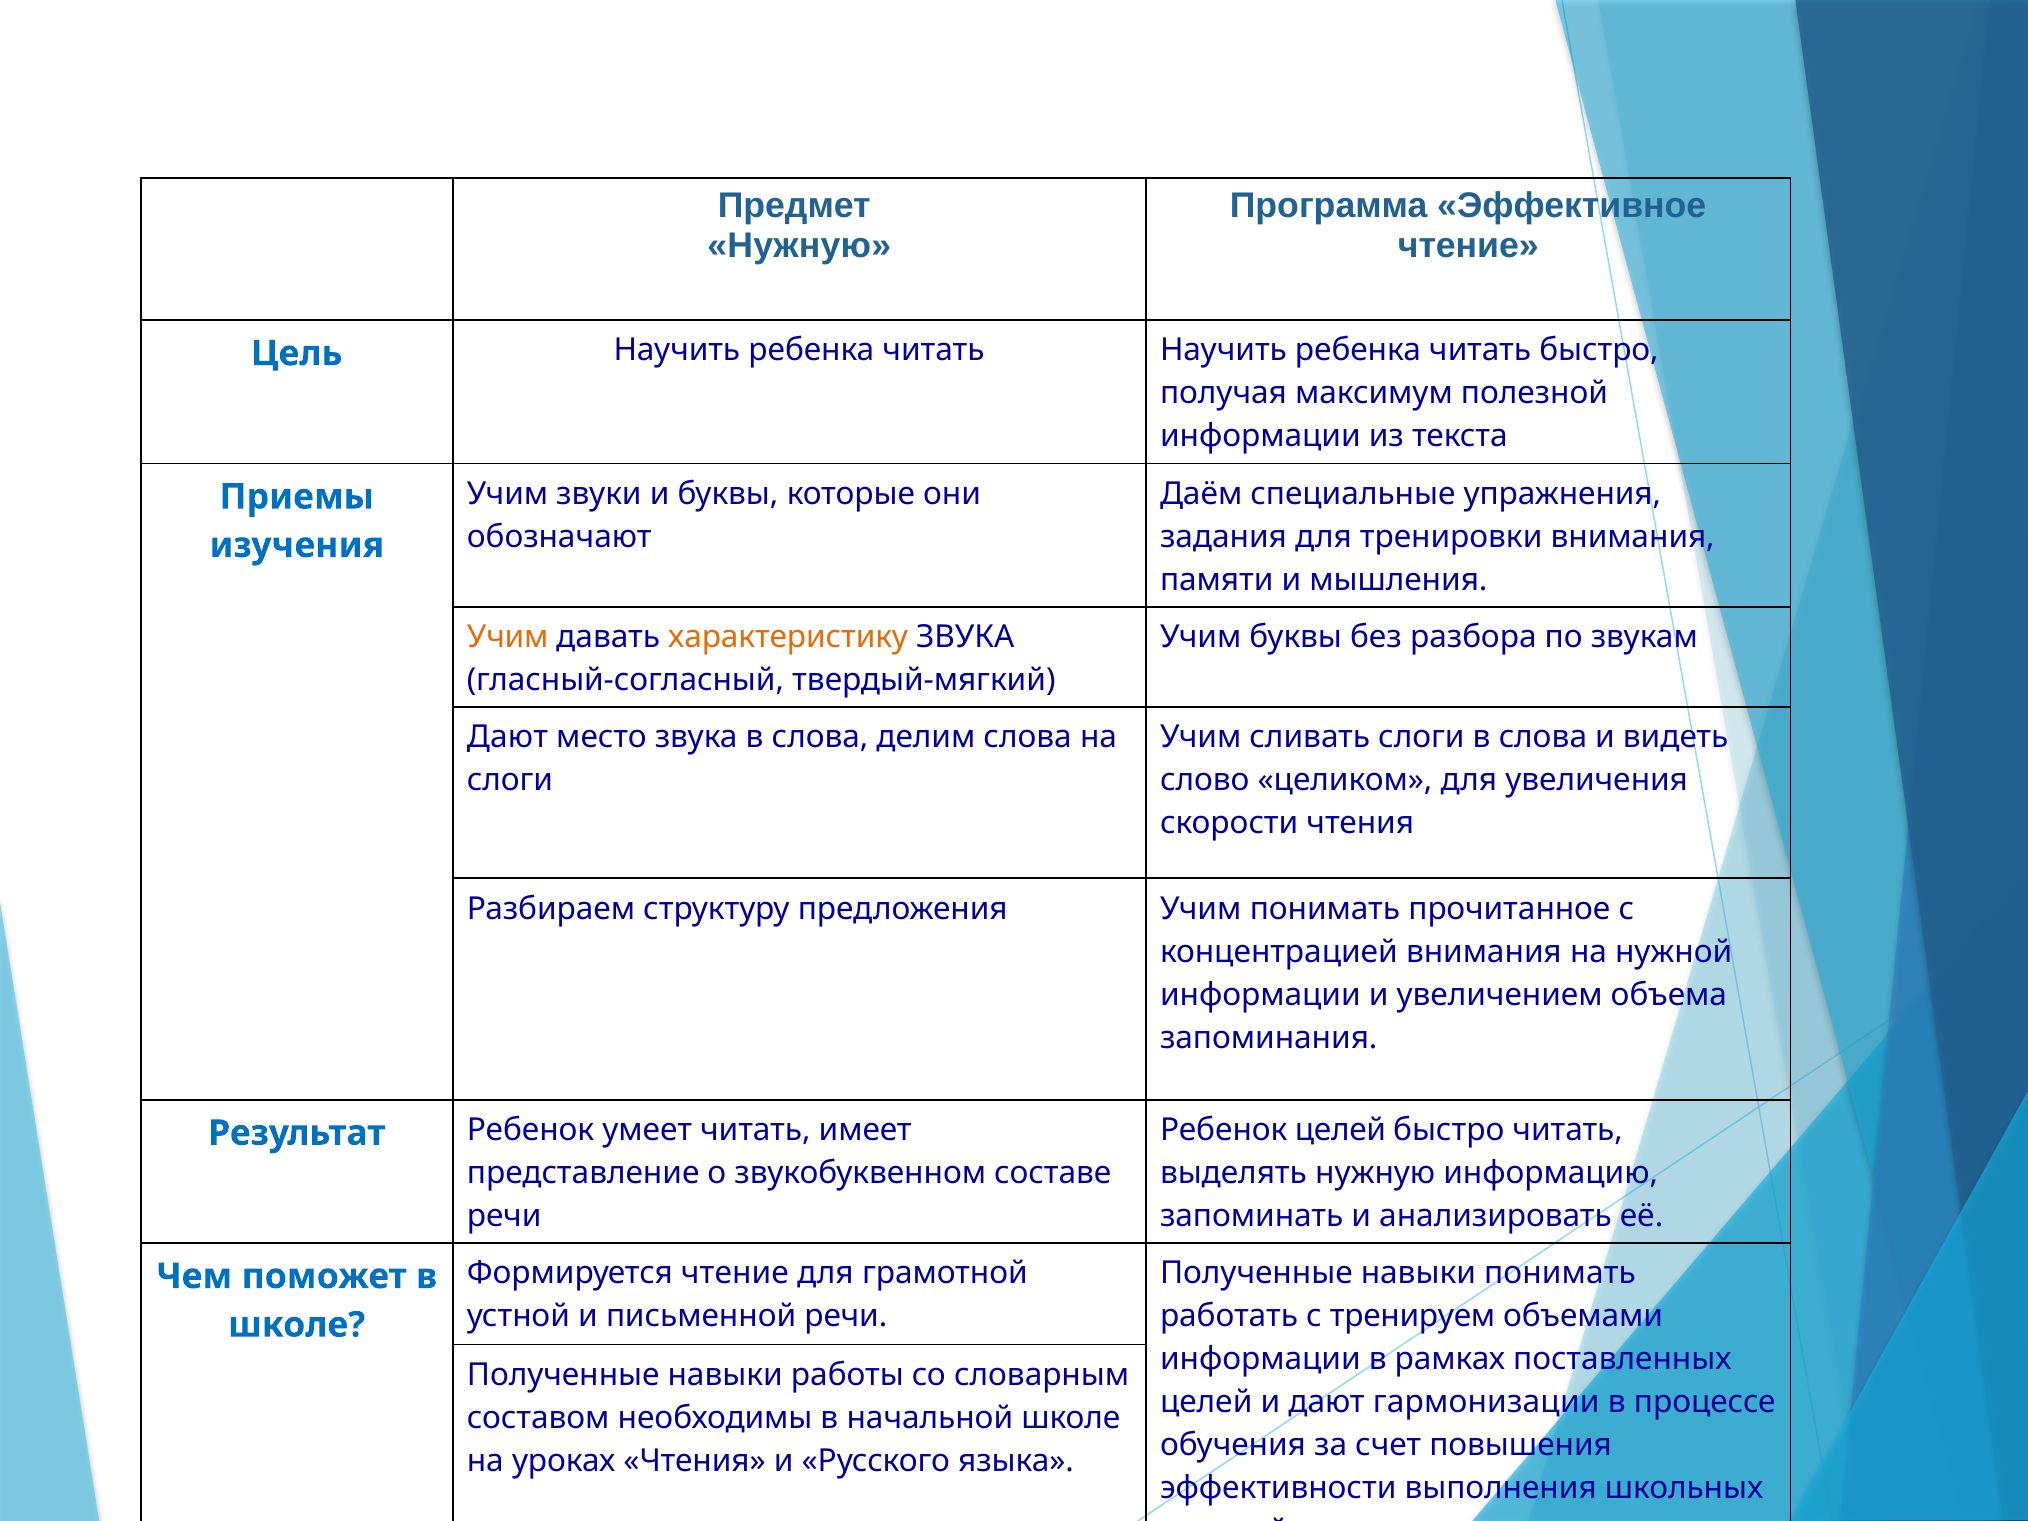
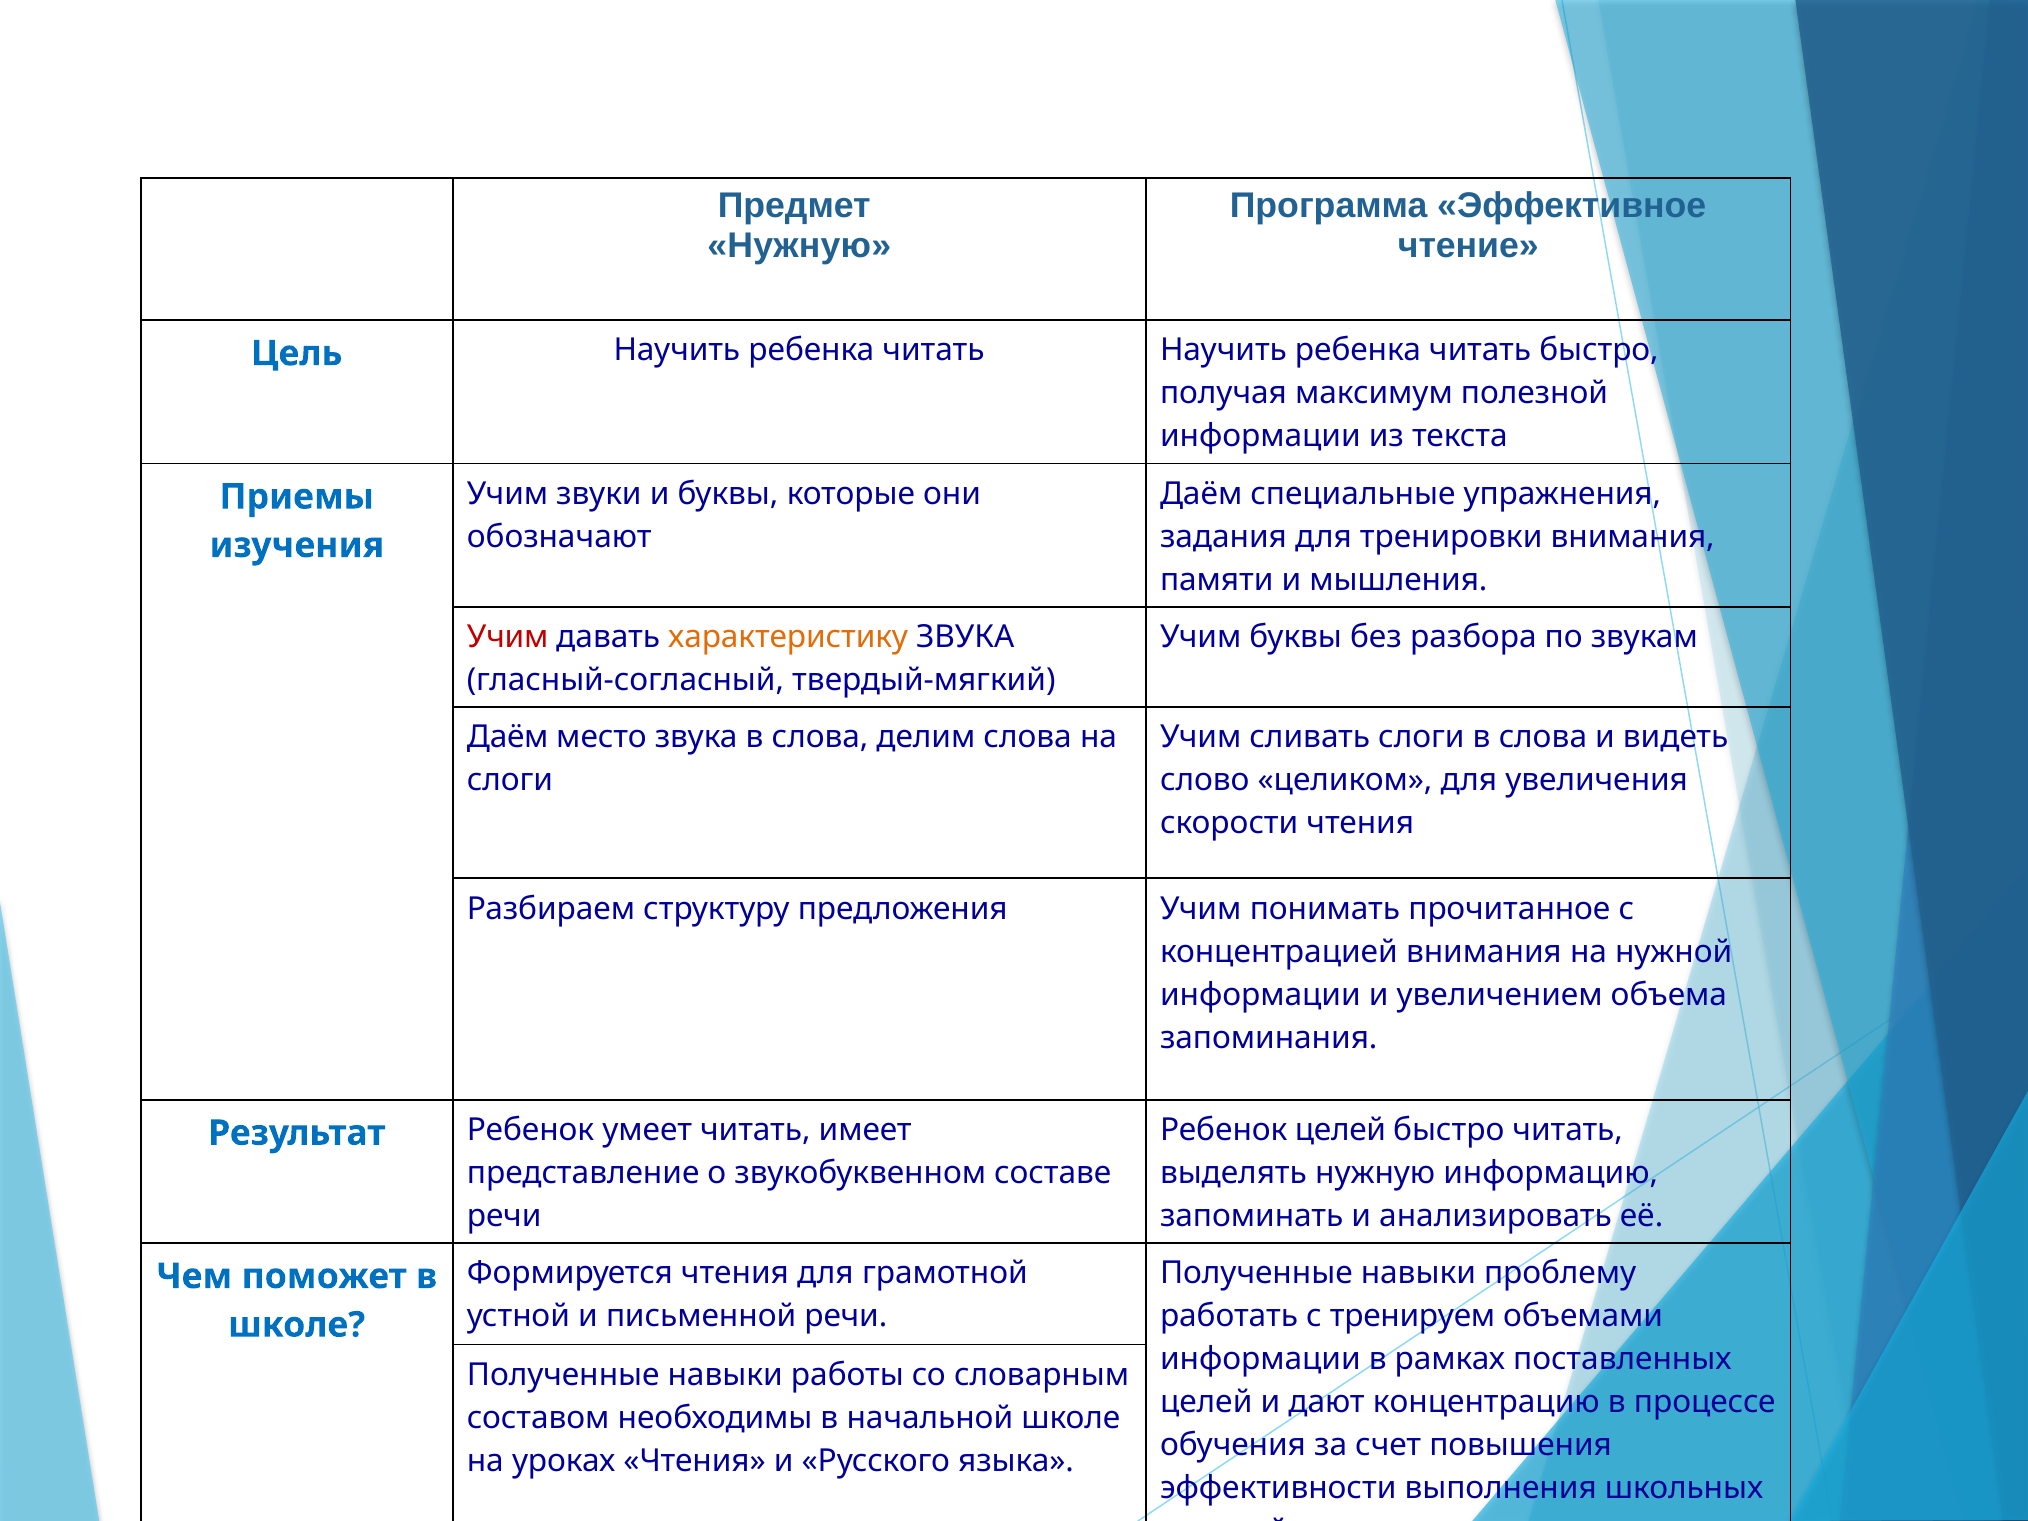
Учим at (508, 637) colour: orange -> red
Дают at (508, 738): Дают -> Даём
Формируется чтение: чтение -> чтения
навыки понимать: понимать -> проблему
гармонизации: гармонизации -> концентрацию
